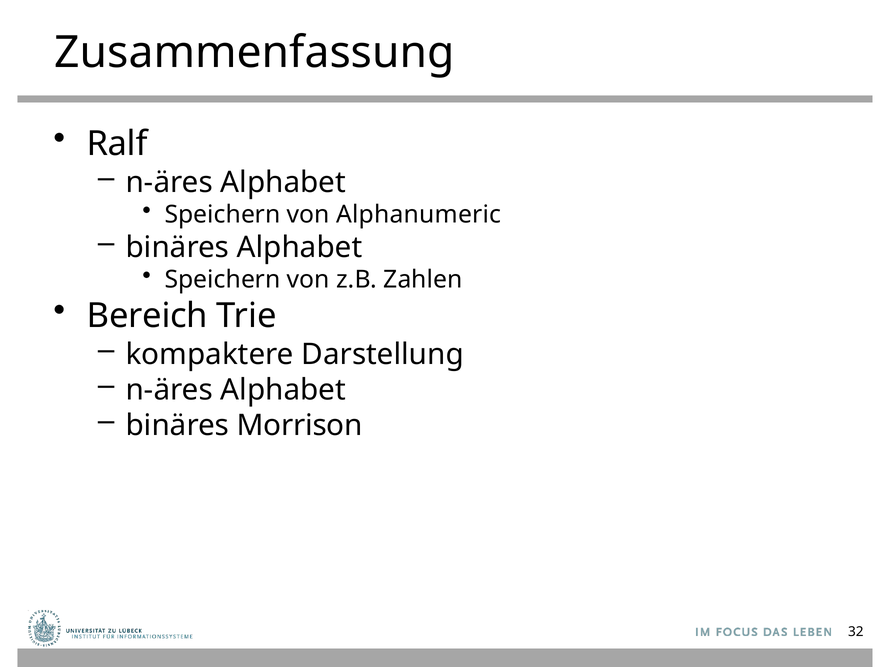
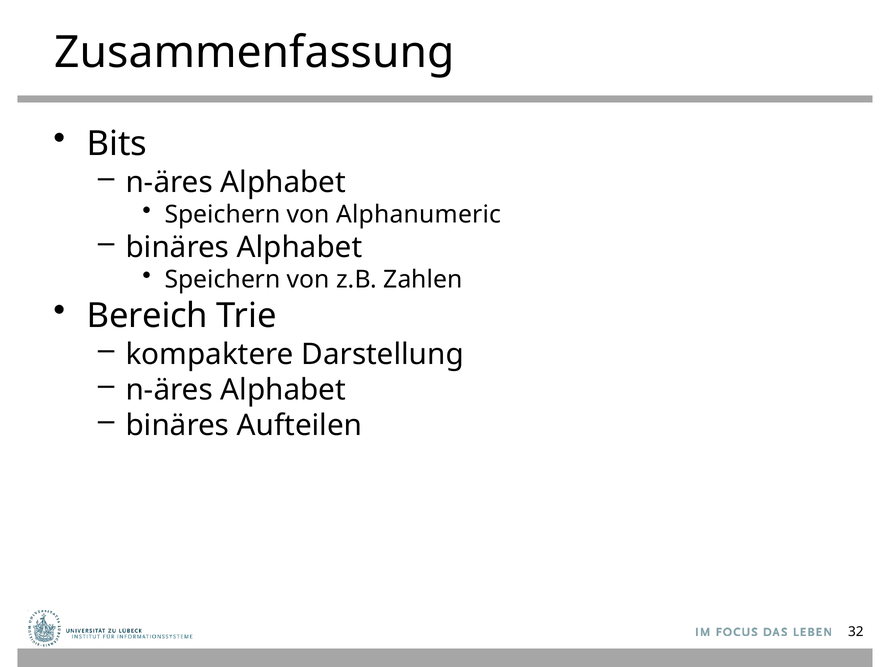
Ralf: Ralf -> Bits
Morrison: Morrison -> Aufteilen
